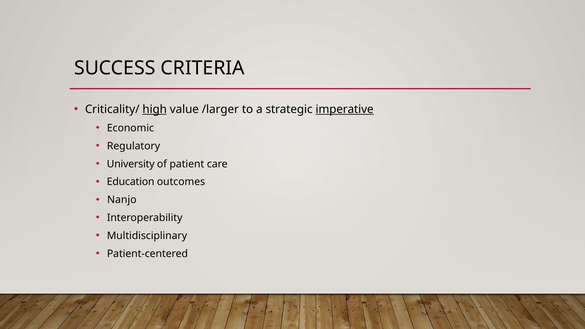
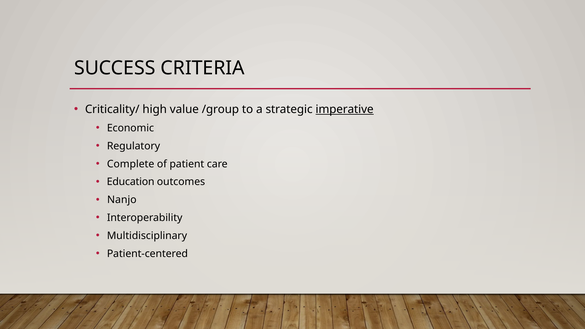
high underline: present -> none
/larger: /larger -> /group
University: University -> Complete
